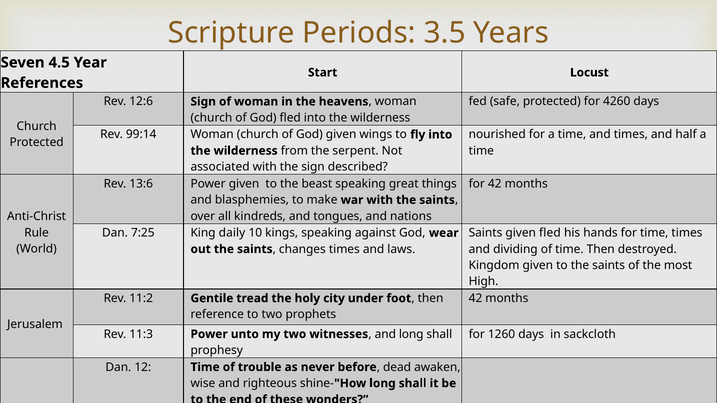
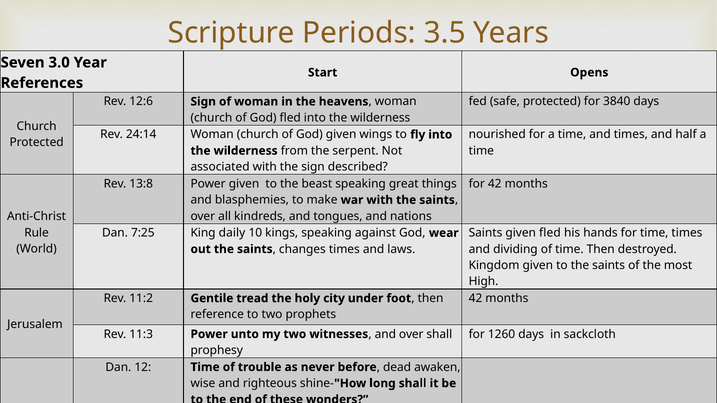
4.5: 4.5 -> 3.0
Locust: Locust -> Opens
4260: 4260 -> 3840
99:14: 99:14 -> 24:14
13:6: 13:6 -> 13:8
and long: long -> over
